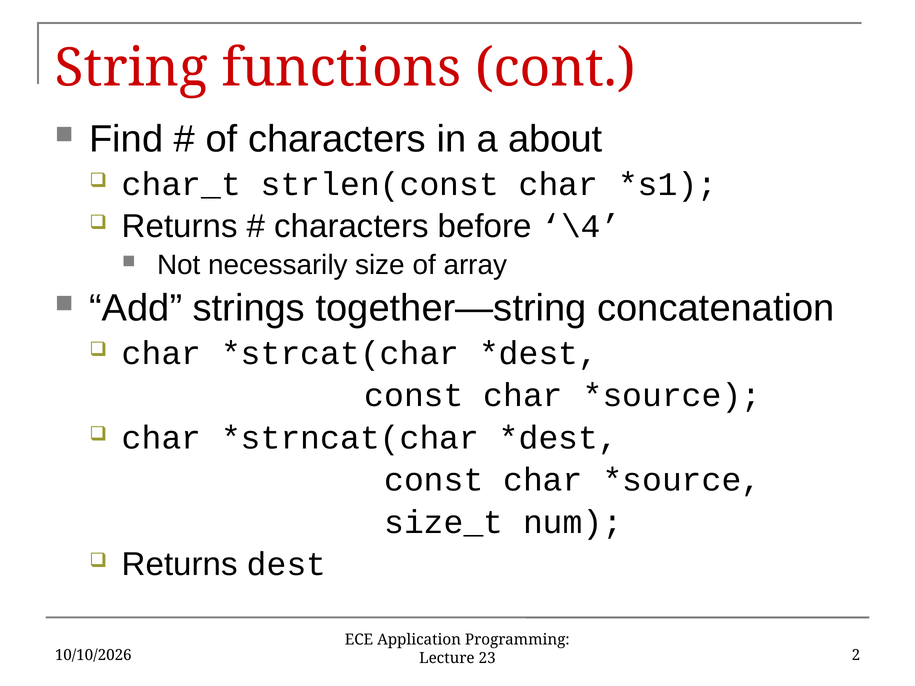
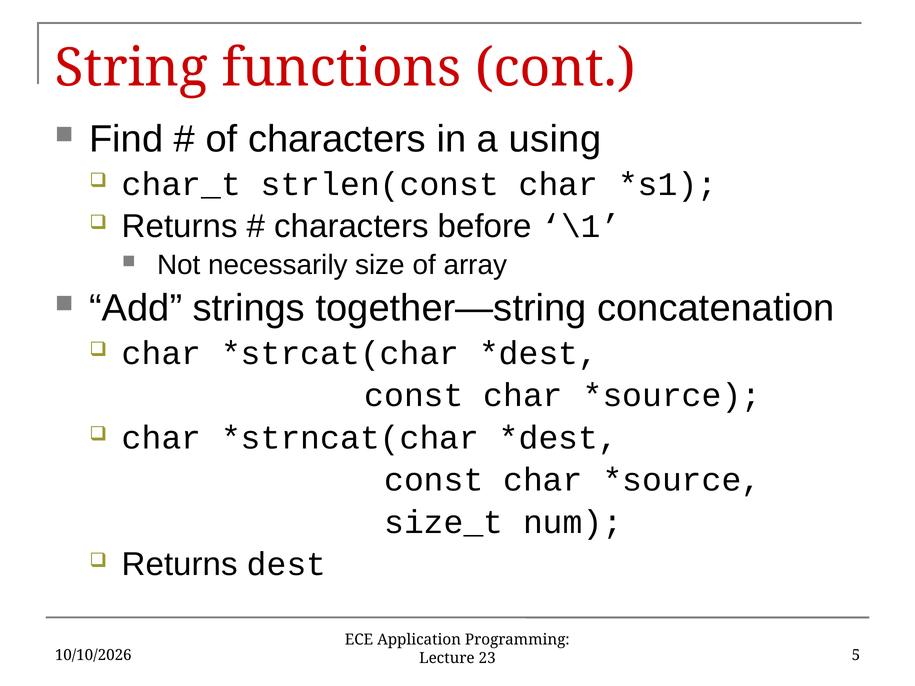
about: about -> using
\4: \4 -> \1
2: 2 -> 5
